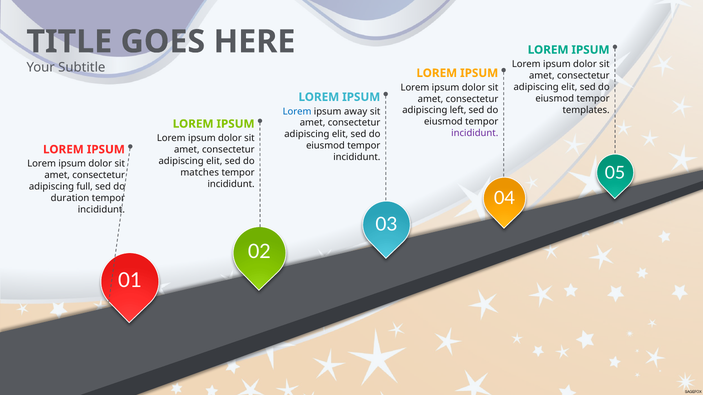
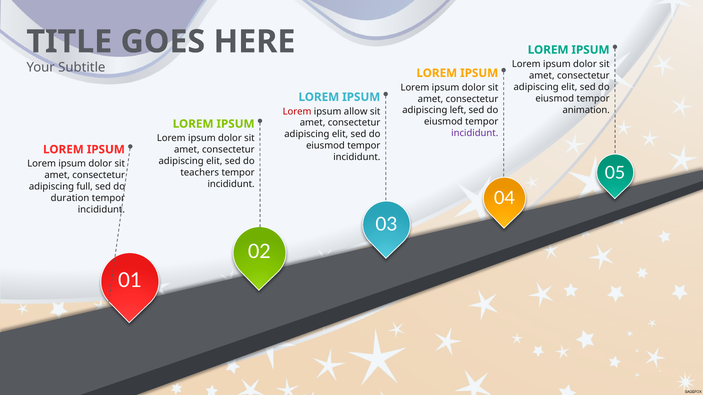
templates: templates -> animation
Lorem at (297, 112) colour: blue -> red
away: away -> allow
matches: matches -> teachers
